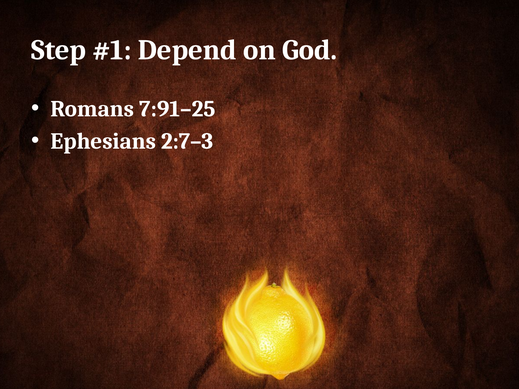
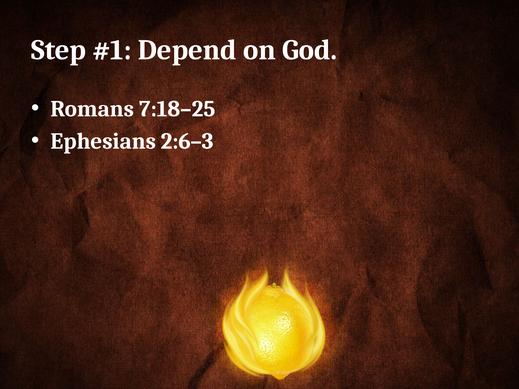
7:91–25: 7:91–25 -> 7:18–25
2:7–3: 2:7–3 -> 2:6–3
